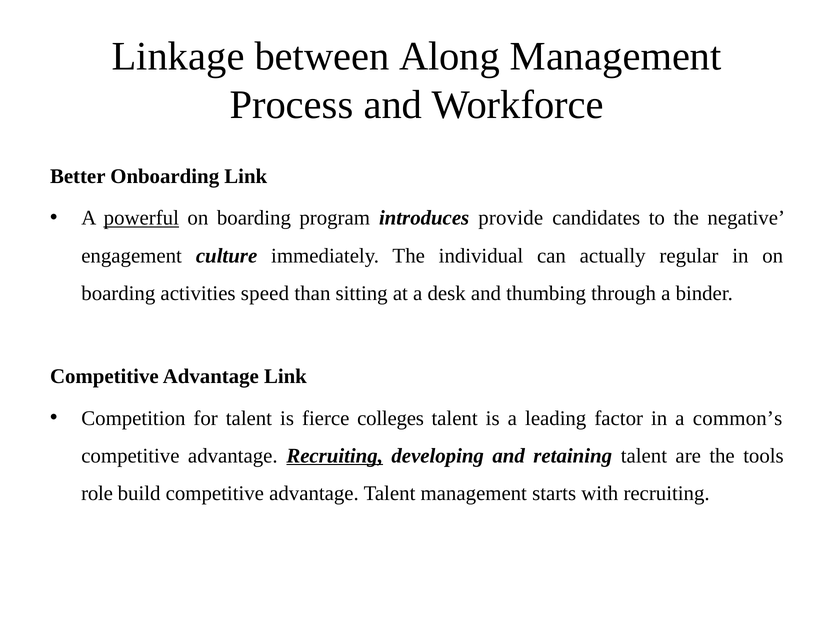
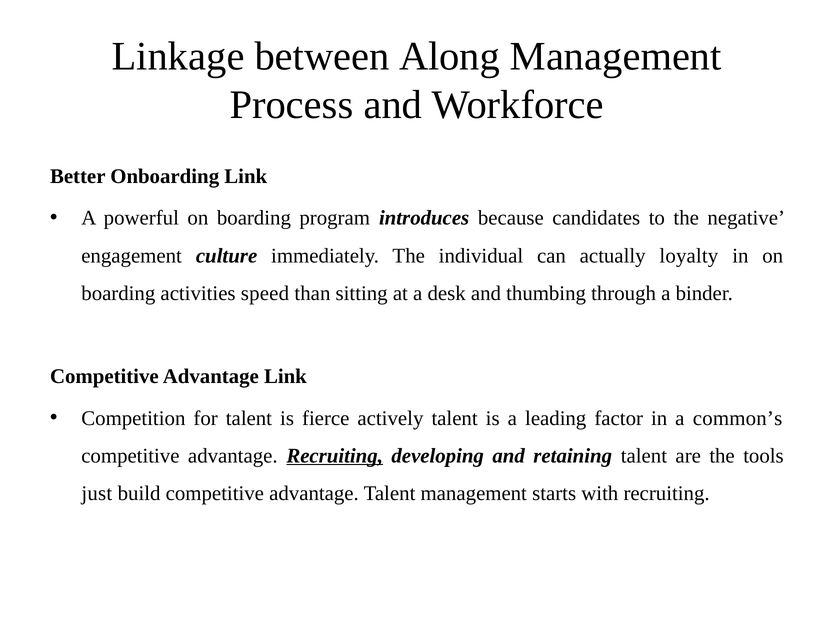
powerful underline: present -> none
provide: provide -> because
regular: regular -> loyalty
colleges: colleges -> actively
role: role -> just
